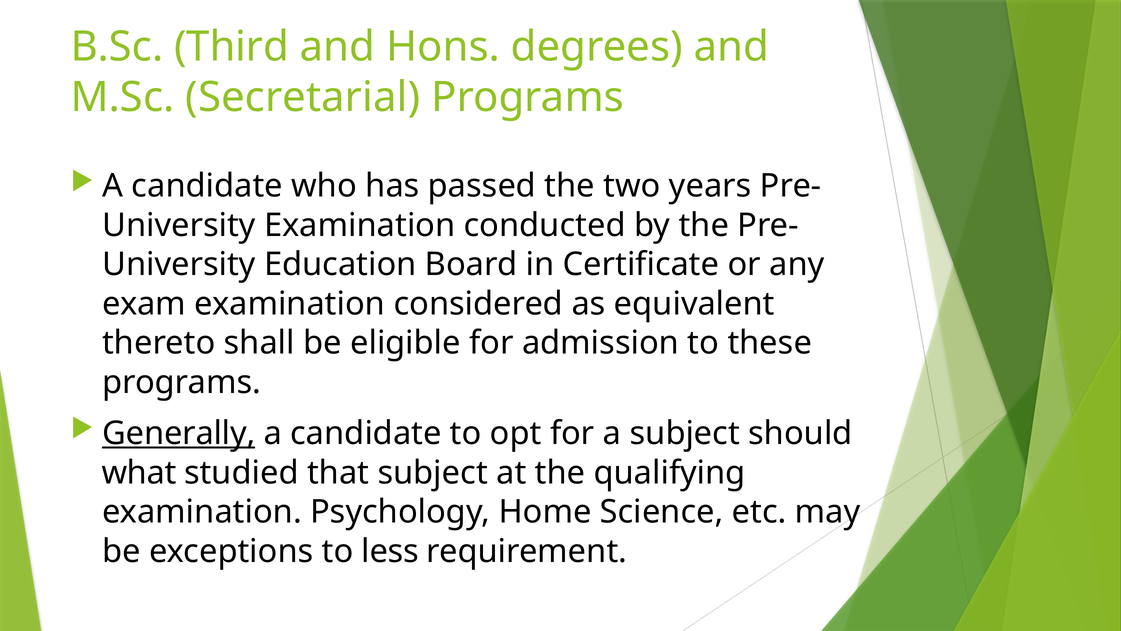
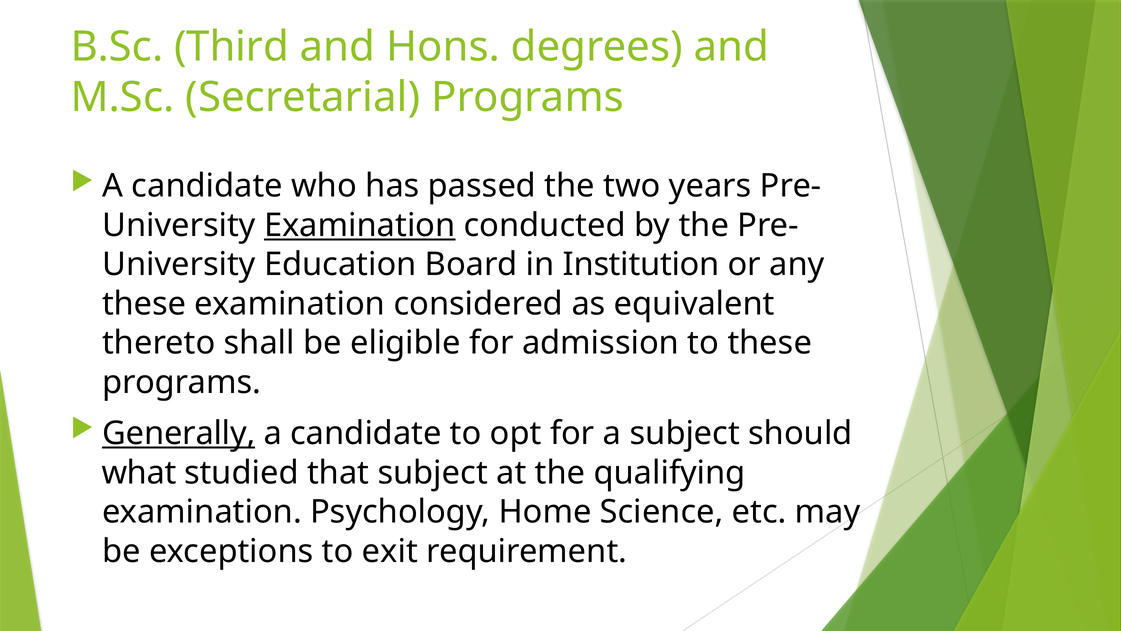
Examination at (360, 225) underline: none -> present
Certificate: Certificate -> Institution
exam at (144, 304): exam -> these
less: less -> exit
